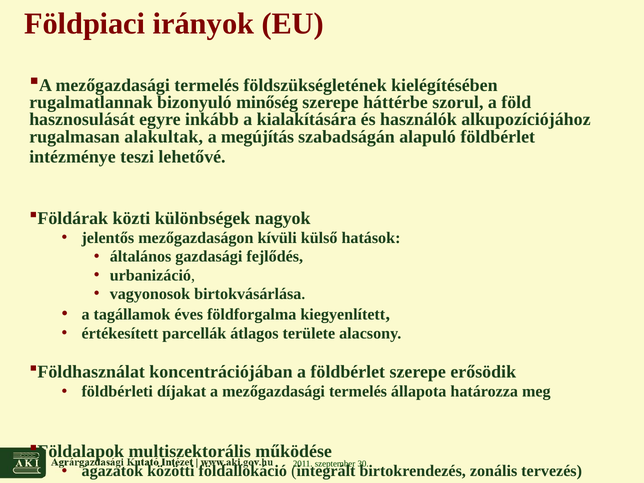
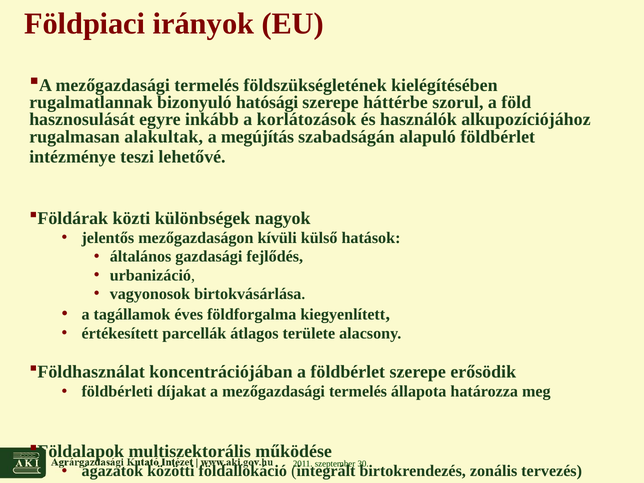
minőség: minőség -> hatósági
kialakítására: kialakítására -> korlátozások
